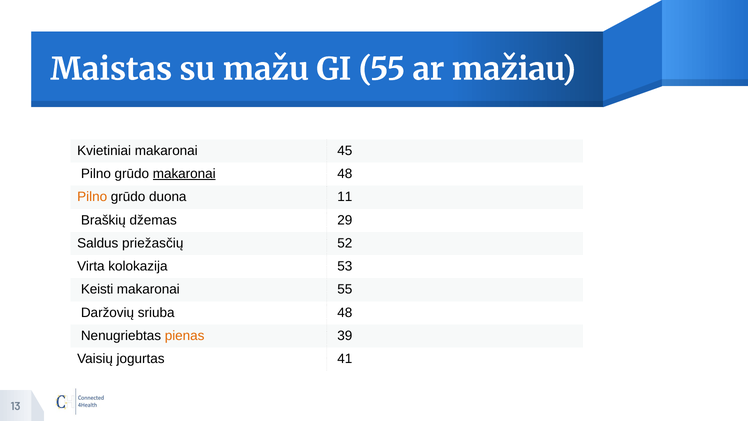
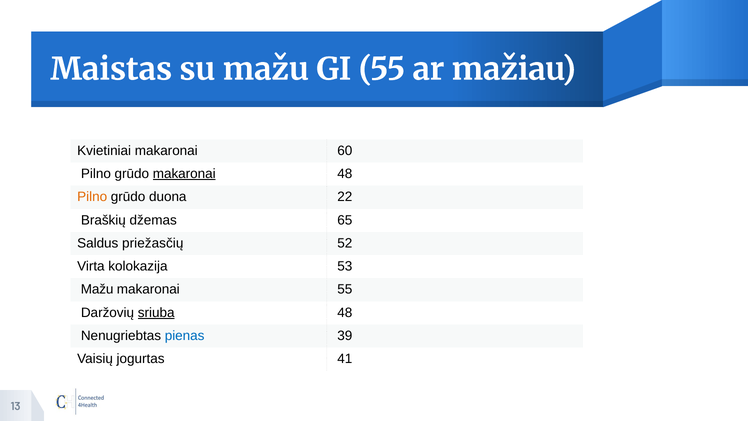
45: 45 -> 60
11: 11 -> 22
29: 29 -> 65
Keisti at (97, 289): Keisti -> Mažu
sriuba underline: none -> present
pienas colour: orange -> blue
